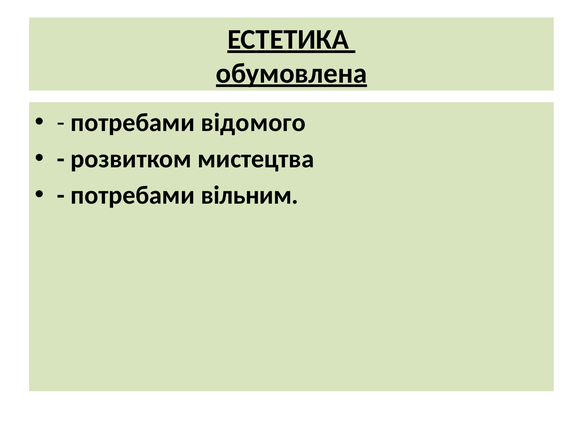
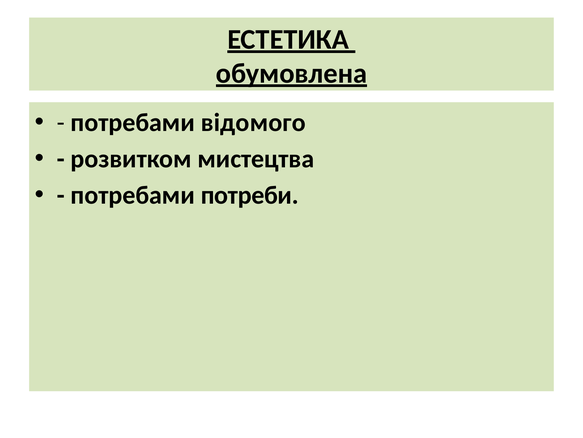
вільним: вільним -> потреби
